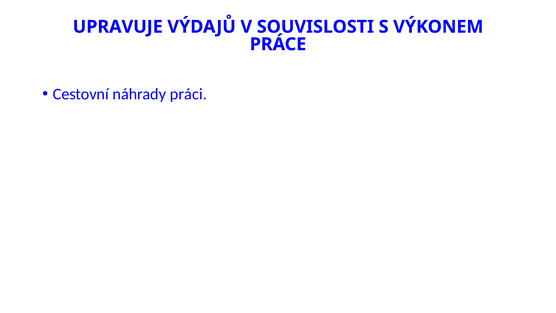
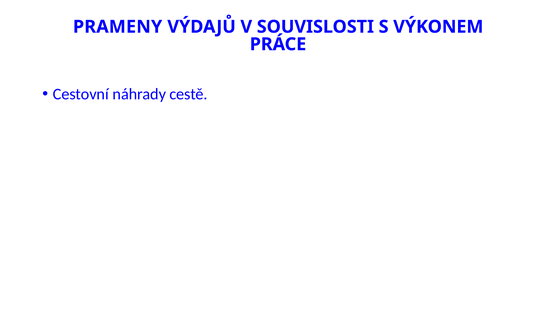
UPRAVUJE: UPRAVUJE -> PRAMENY
práci: práci -> cestě
